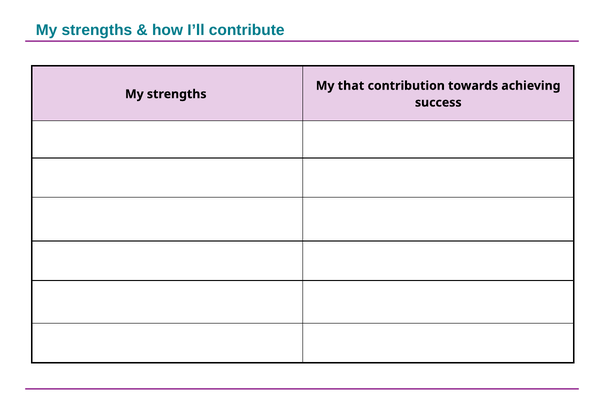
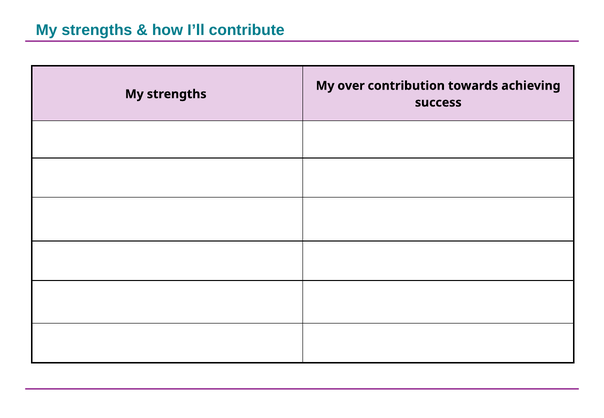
that: that -> over
